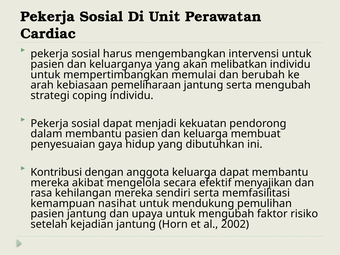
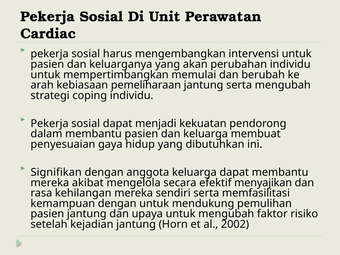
melibatkan: melibatkan -> perubahan
Kontribusi: Kontribusi -> Signifikan
kemampuan nasihat: nasihat -> dengan
